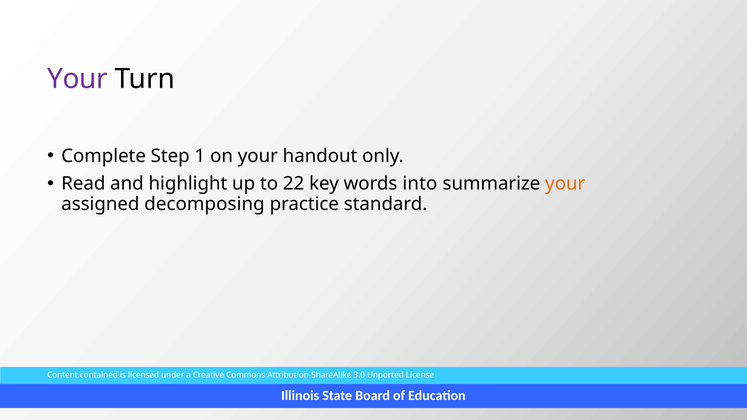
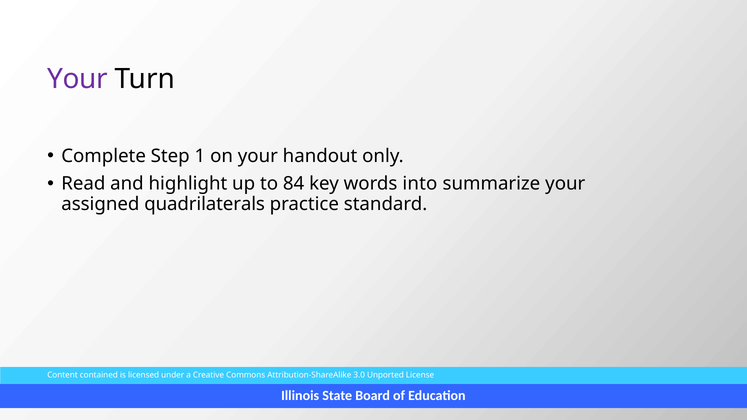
22: 22 -> 84
your at (565, 184) colour: orange -> black
decomposing: decomposing -> quadrilaterals
